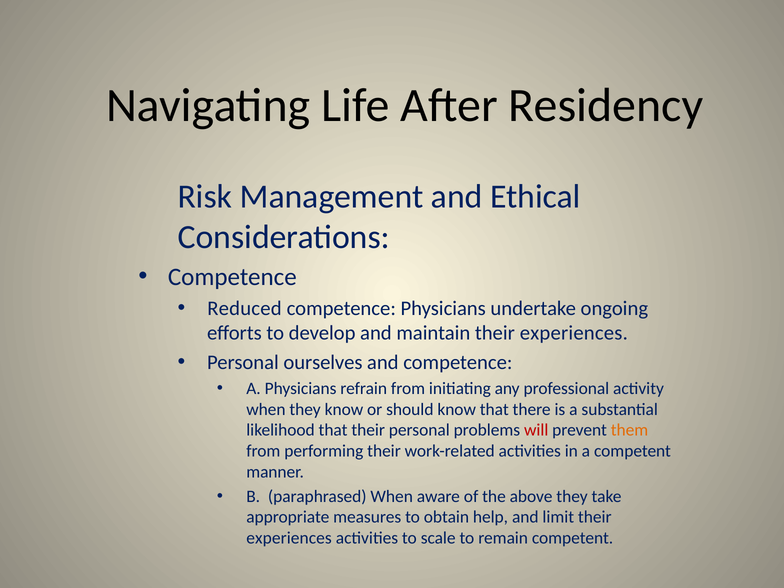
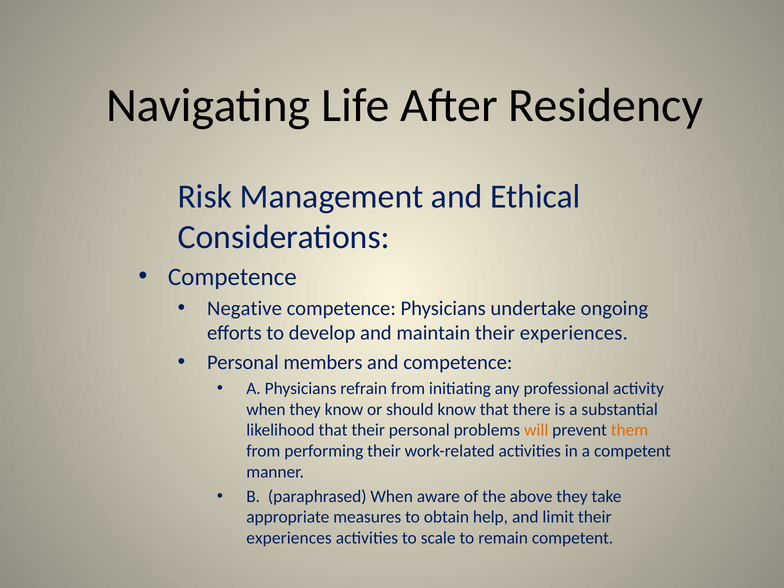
Reduced: Reduced -> Negative
ourselves: ourselves -> members
will colour: red -> orange
